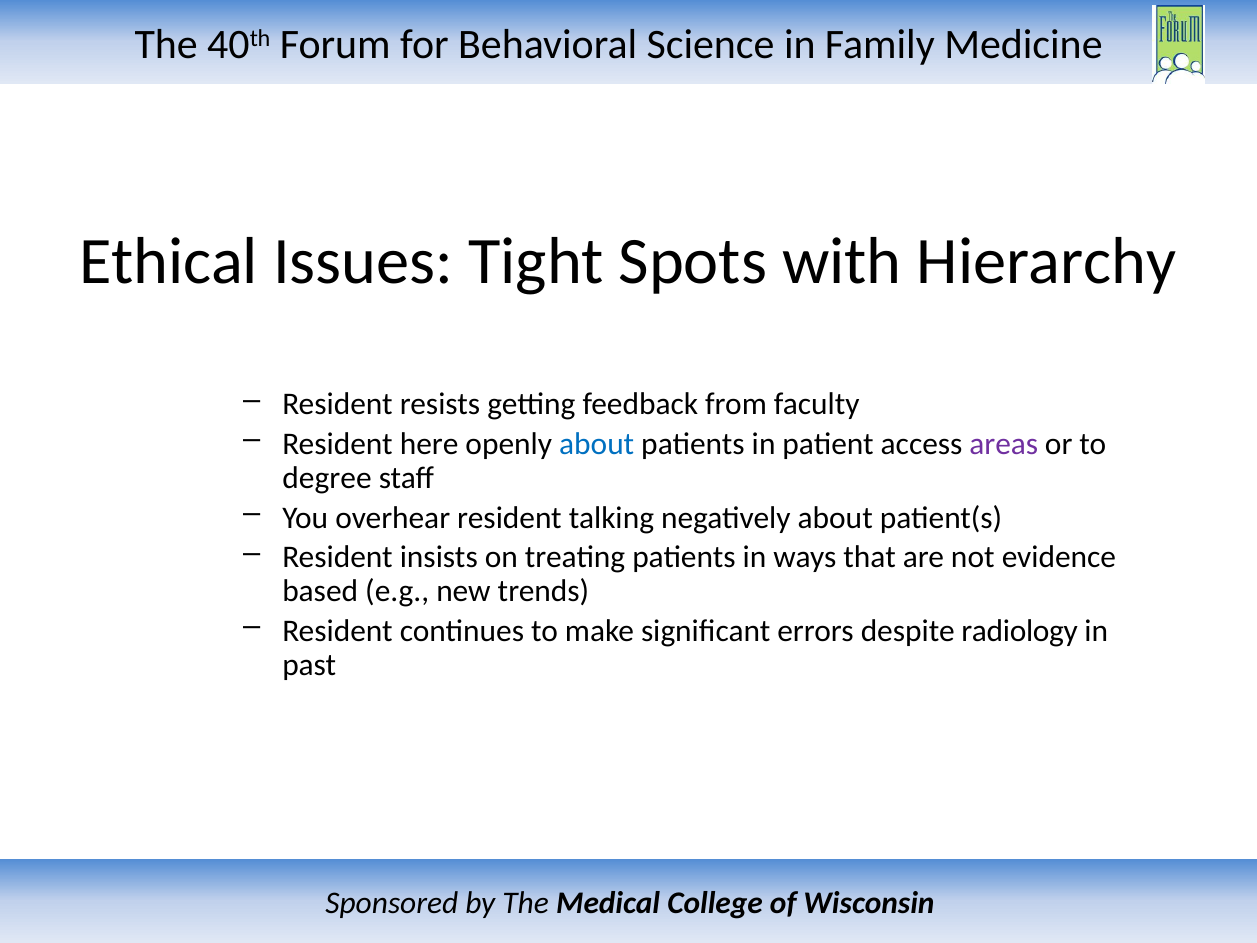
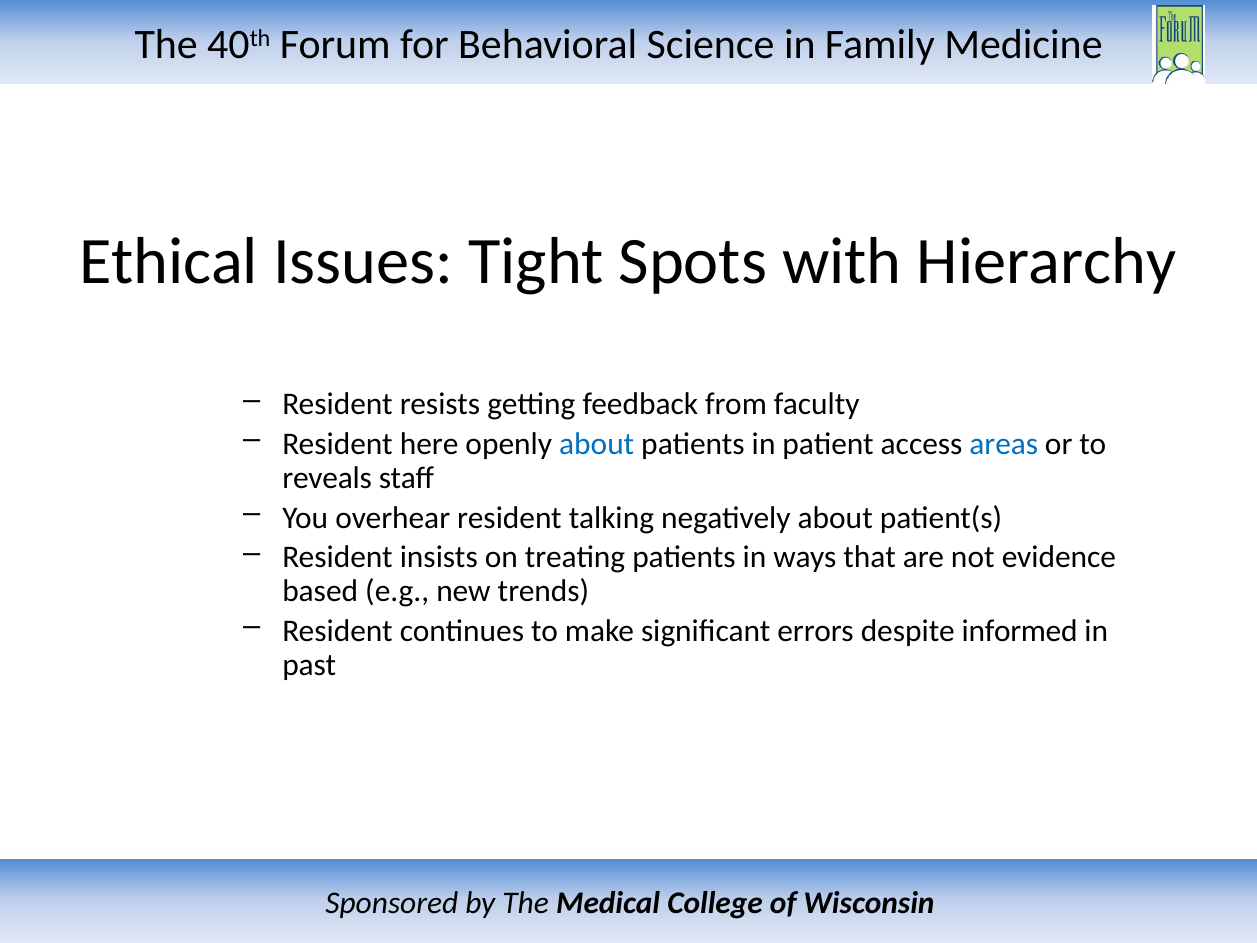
areas colour: purple -> blue
degree: degree -> reveals
radiology: radiology -> informed
